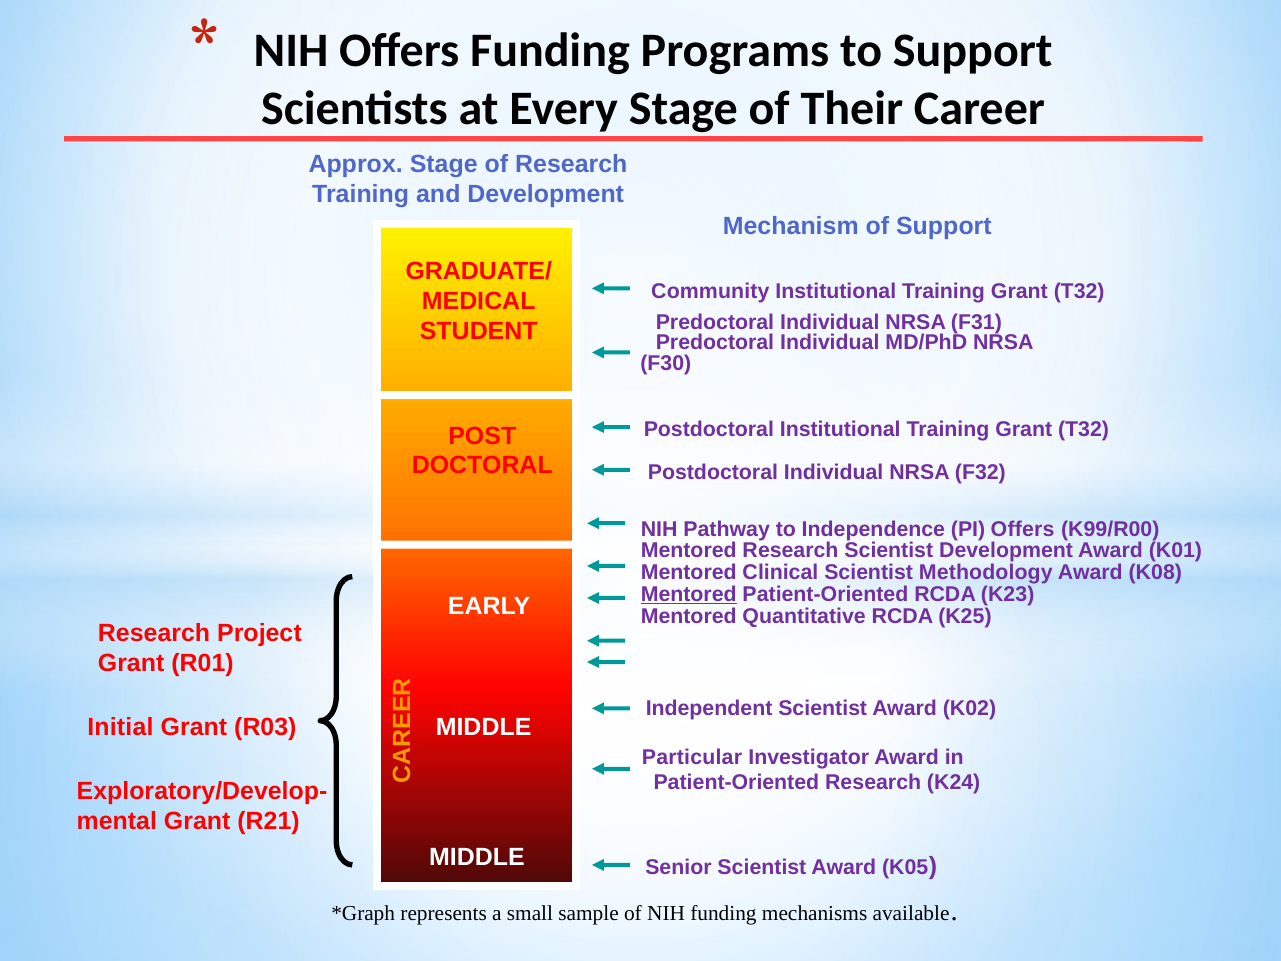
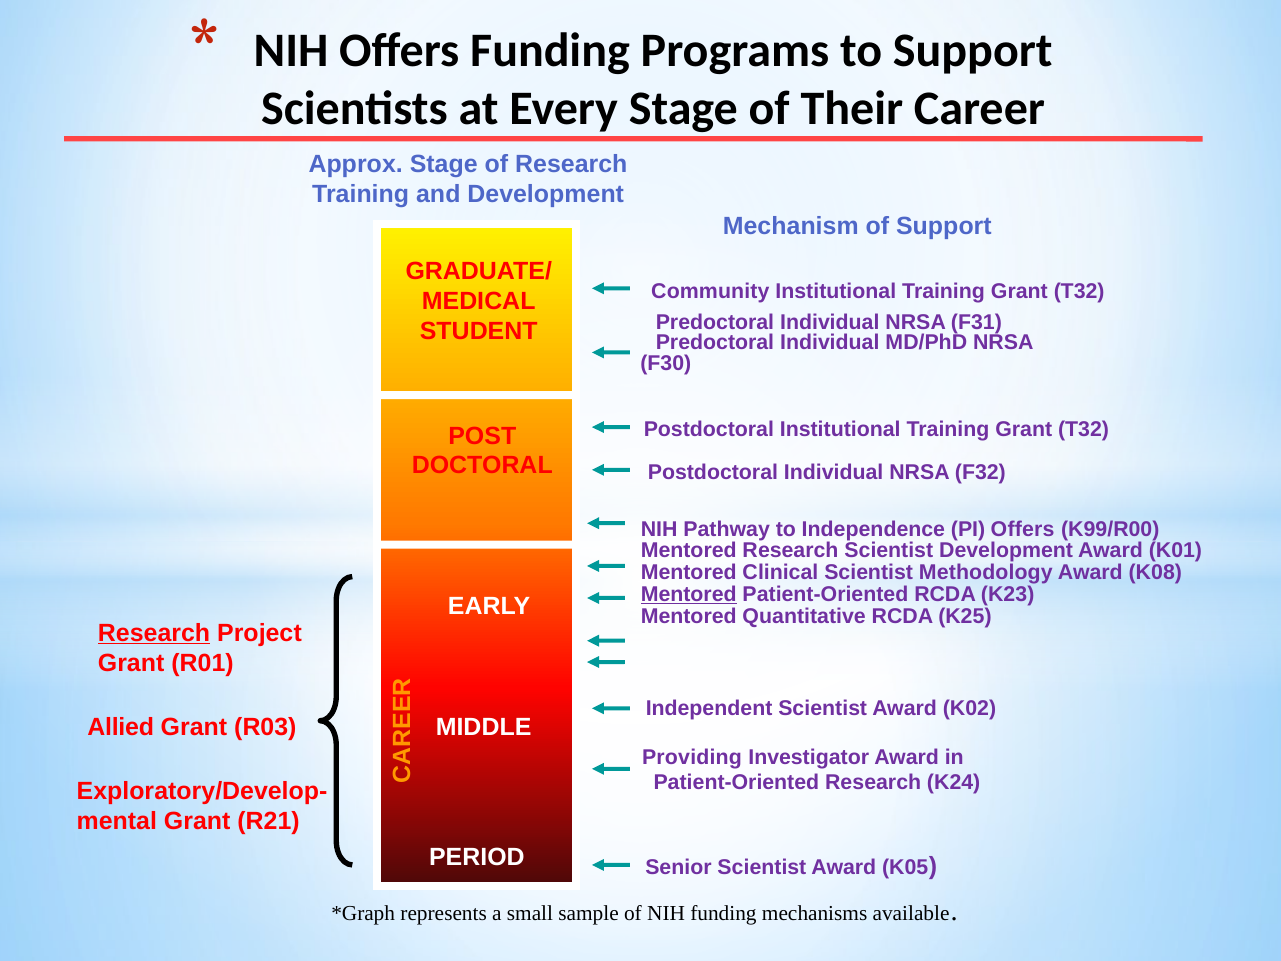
Research at (154, 633) underline: none -> present
Initial: Initial -> Allied
Particular: Particular -> Providing
MIDDLE at (477, 857): MIDDLE -> PERIOD
